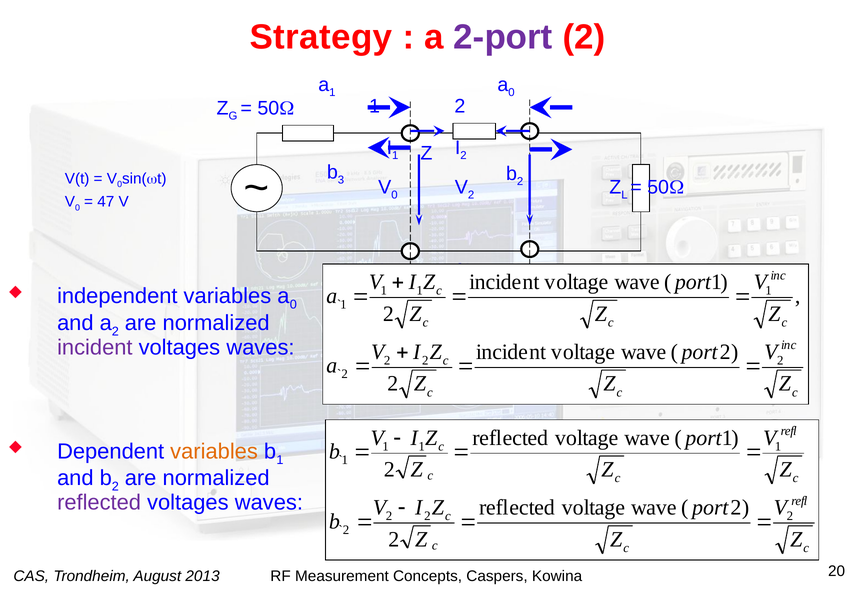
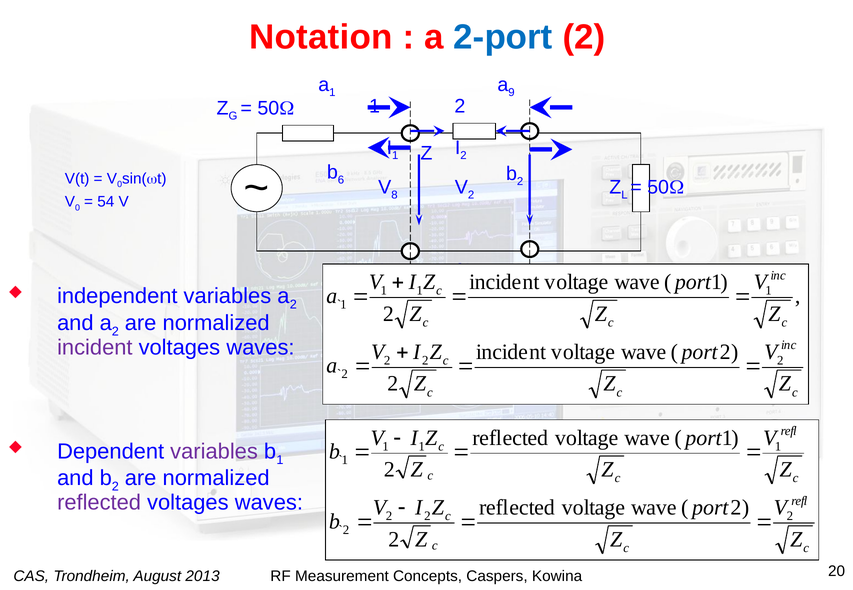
Strategy: Strategy -> Notation
2-port colour: purple -> blue
0 at (512, 93): 0 -> 9
3: 3 -> 6
0 at (394, 195): 0 -> 8
47: 47 -> 54
variables a 0: 0 -> 2
variables at (214, 452) colour: orange -> purple
